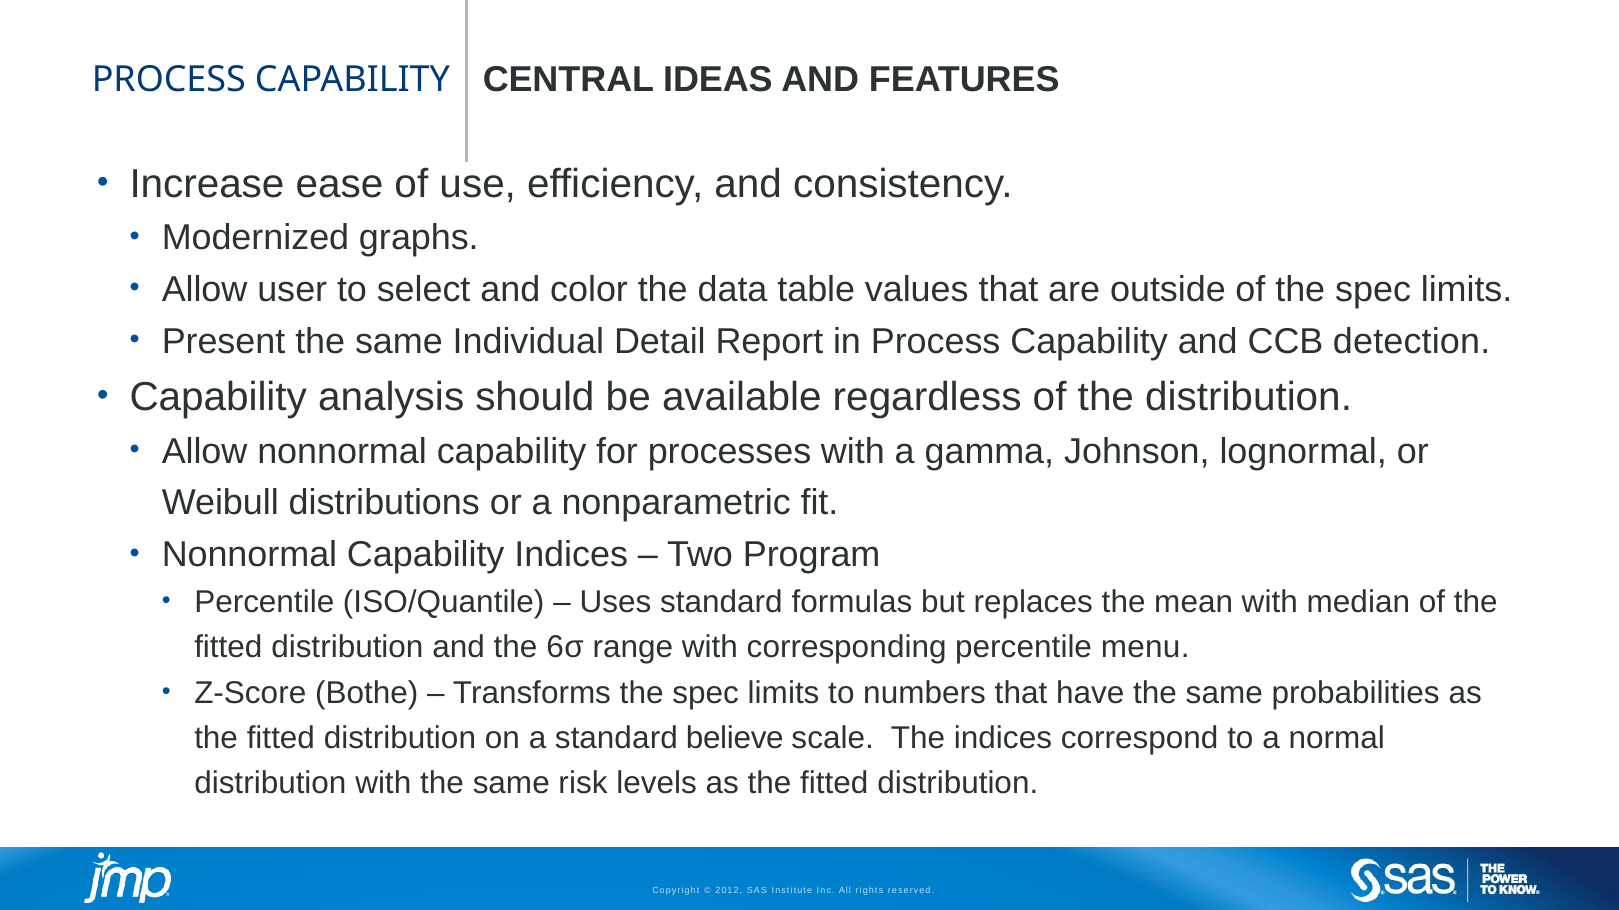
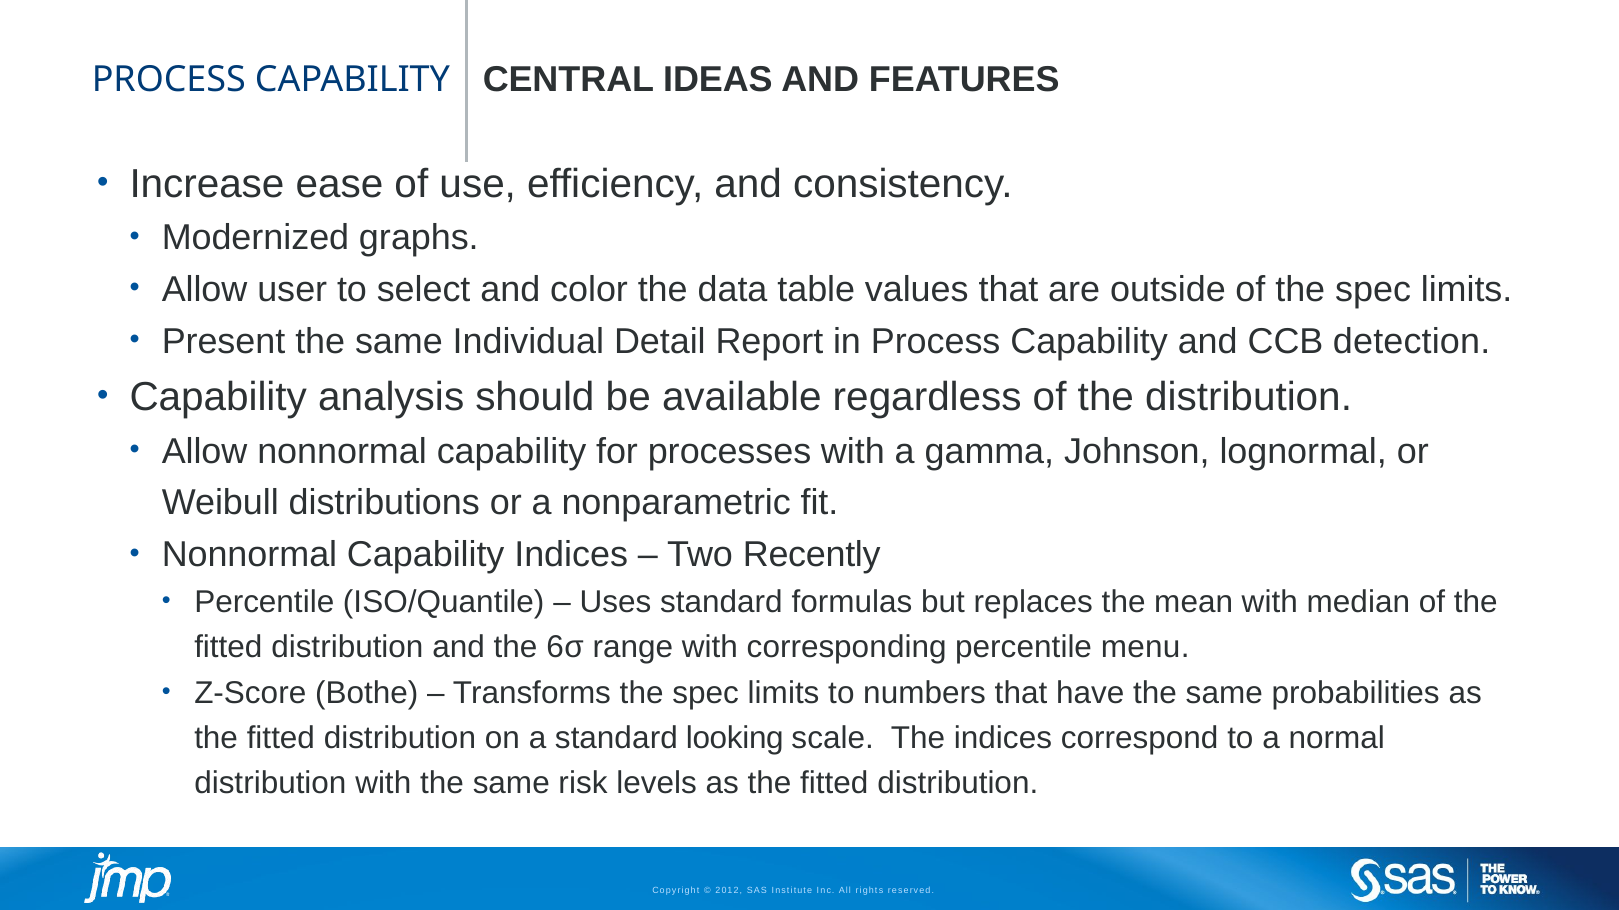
Program: Program -> Recently
believe: believe -> looking
